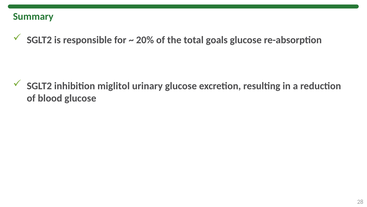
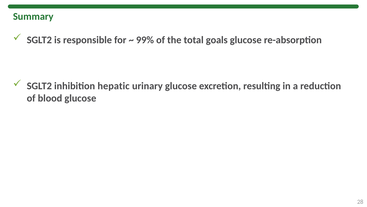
20%: 20% -> 99%
miglitol: miglitol -> hepatic
